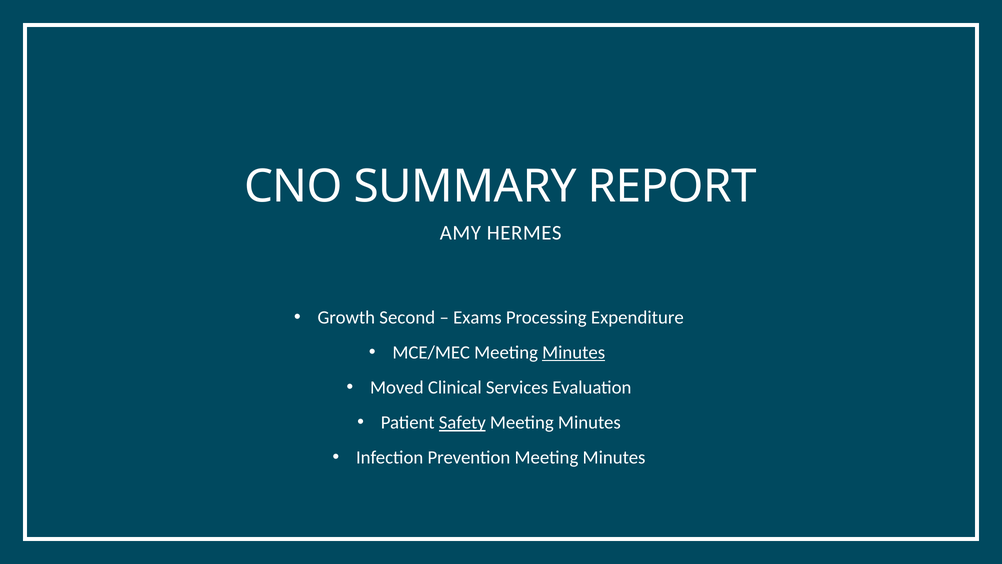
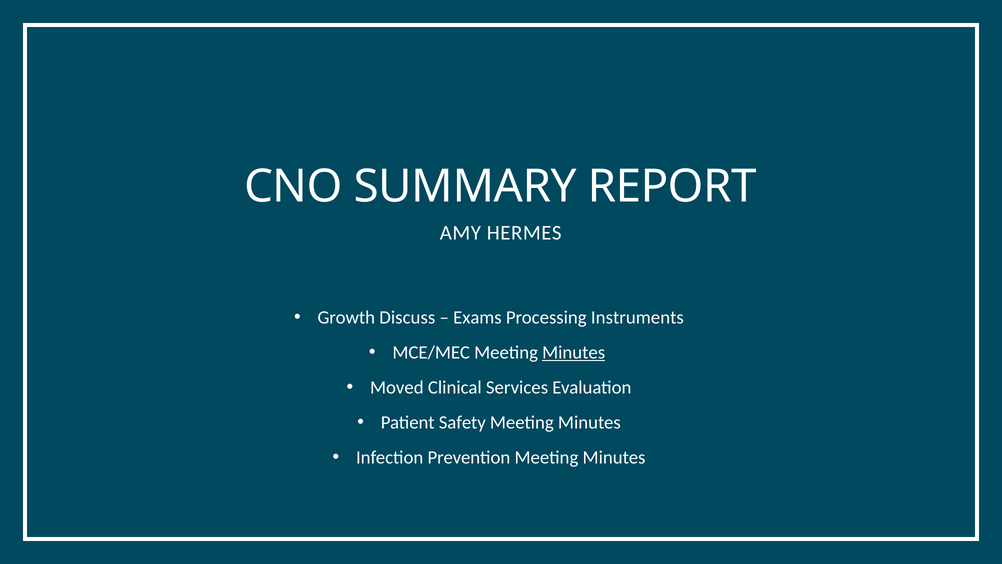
Second: Second -> Discuss
Expenditure: Expenditure -> Instruments
Safety underline: present -> none
